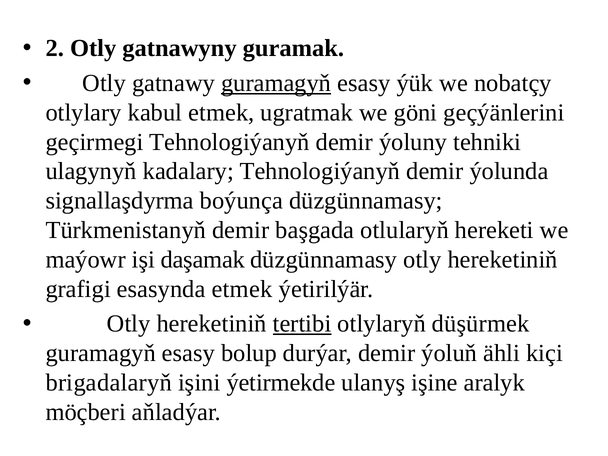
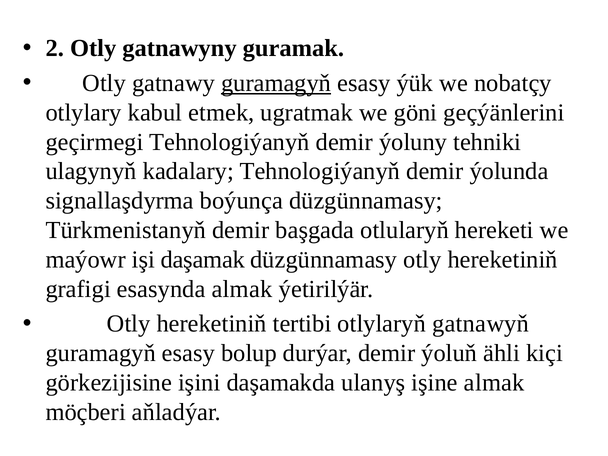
esasynda etmek: etmek -> almak
tertibi underline: present -> none
düşürmek: düşürmek -> gatnawyň
brigadalaryň: brigadalaryň -> görkezijisine
ýetirmekde: ýetirmekde -> daşamakda
işine aralyk: aralyk -> almak
